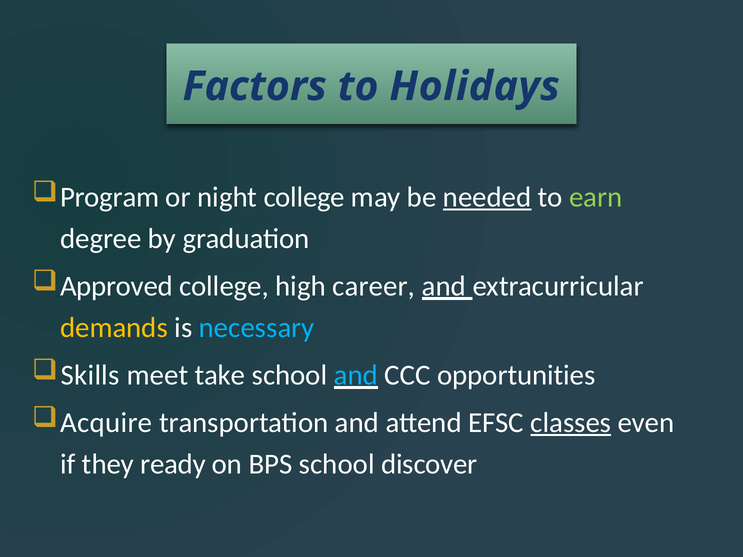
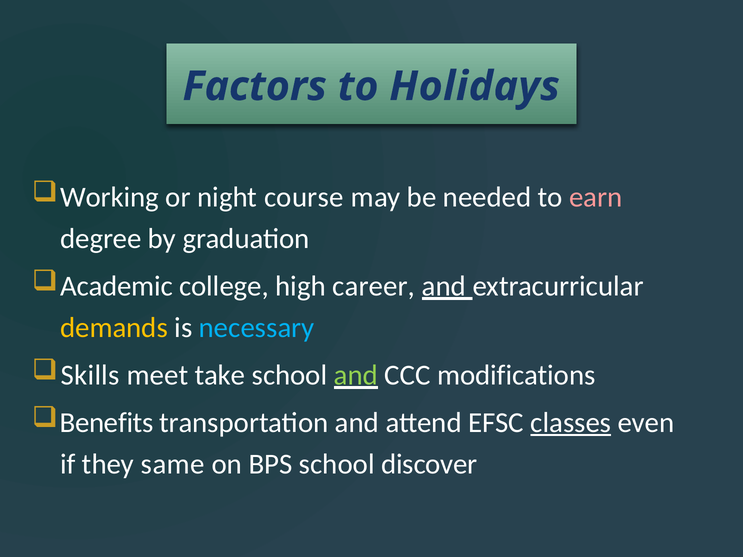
Program: Program -> Working
night college: college -> course
needed underline: present -> none
earn colour: light green -> pink
Approved: Approved -> Academic
and at (356, 375) colour: light blue -> light green
opportunities: opportunities -> modifications
Acquire: Acquire -> Benefits
ready: ready -> same
